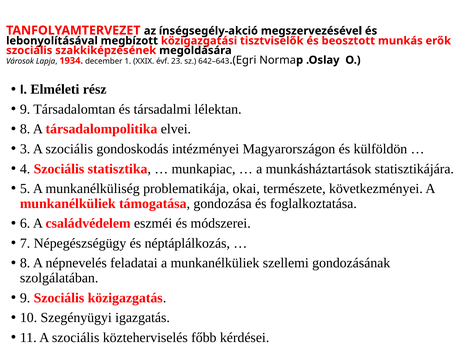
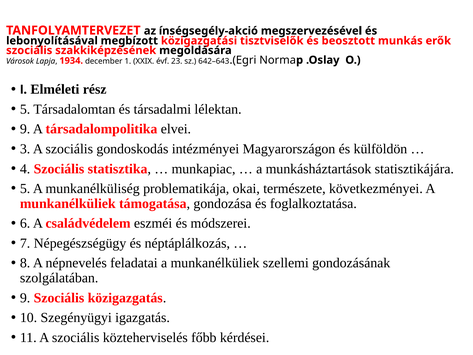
9 at (25, 109): 9 -> 5
8 at (25, 129): 8 -> 9
